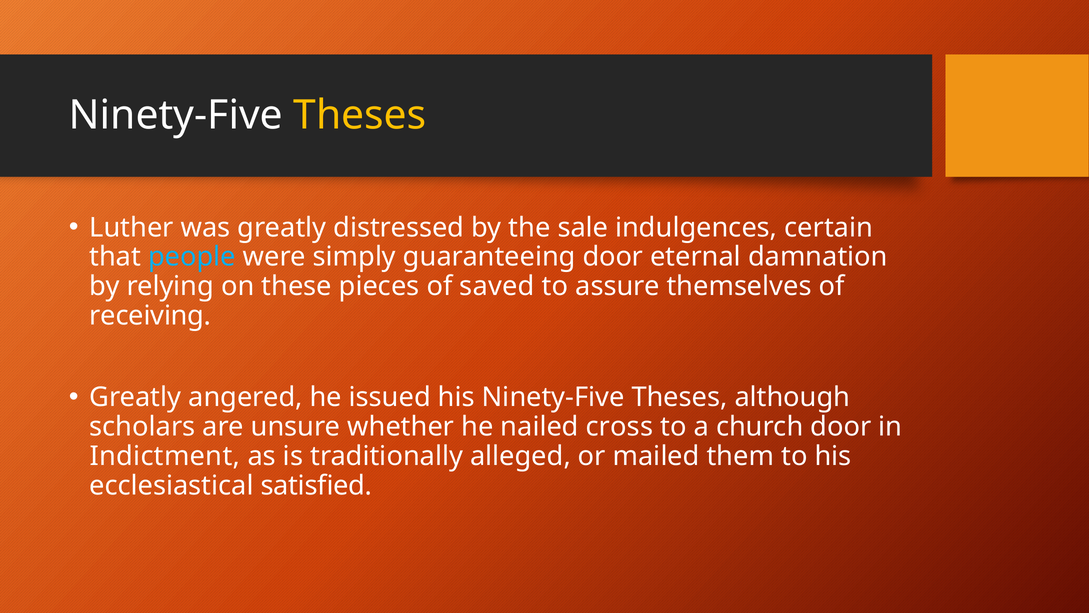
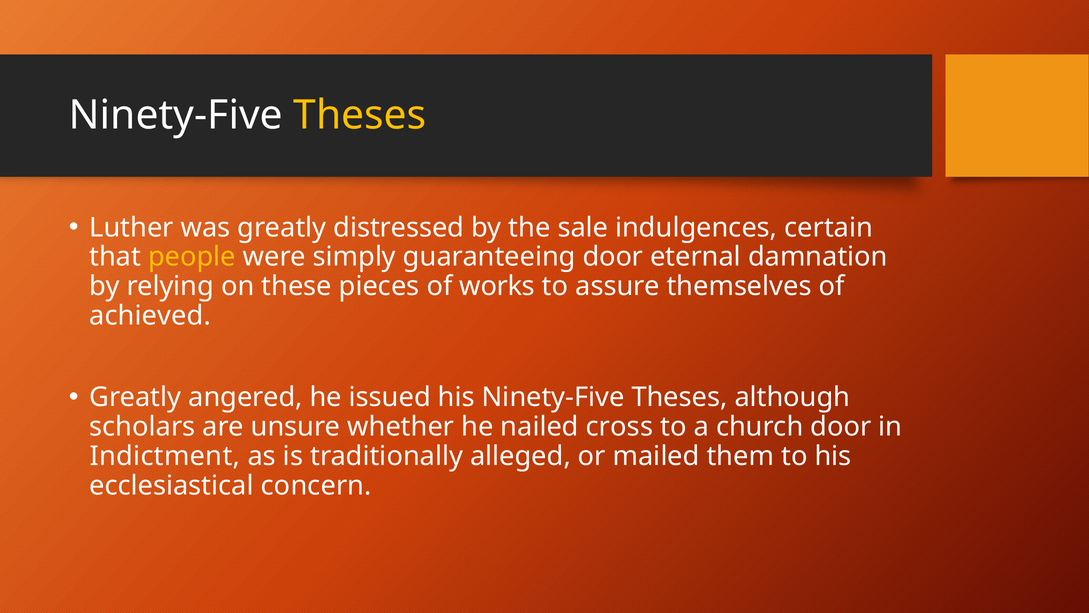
people colour: light blue -> yellow
saved: saved -> works
receiving: receiving -> achieved
satisfied: satisfied -> concern
